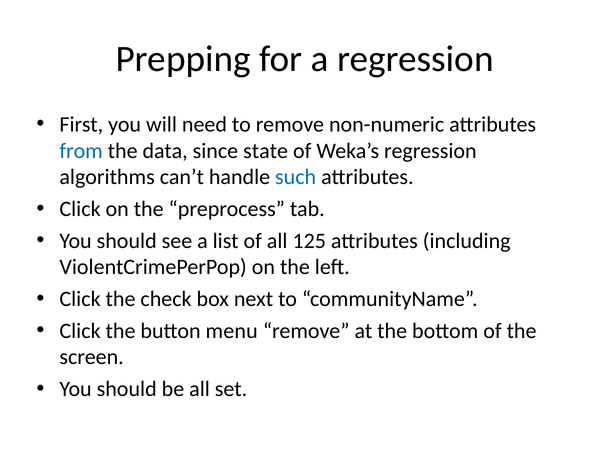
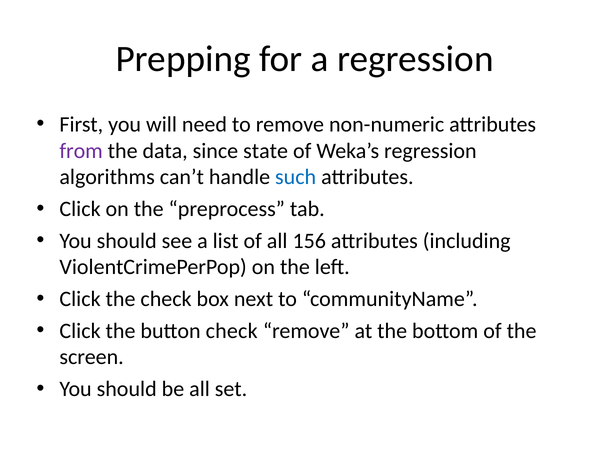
from colour: blue -> purple
125: 125 -> 156
button menu: menu -> check
